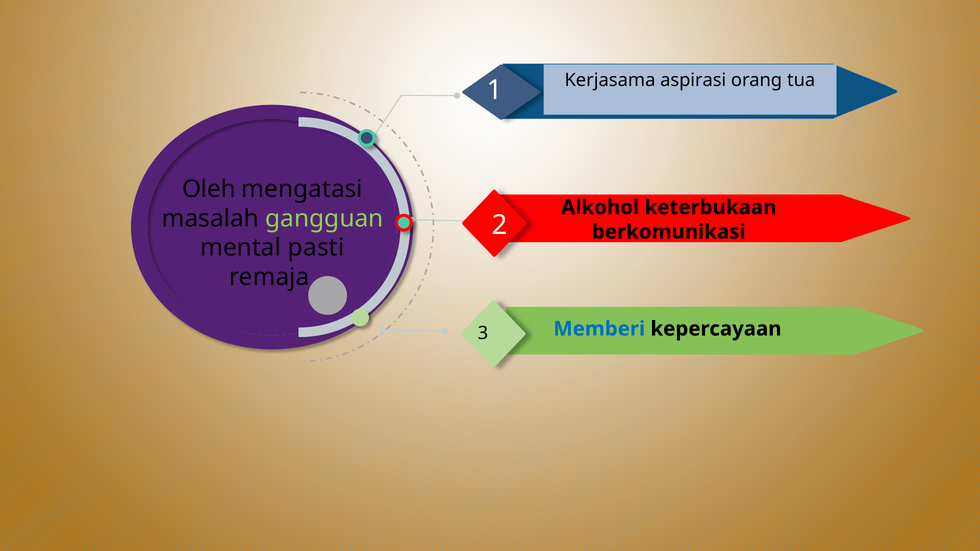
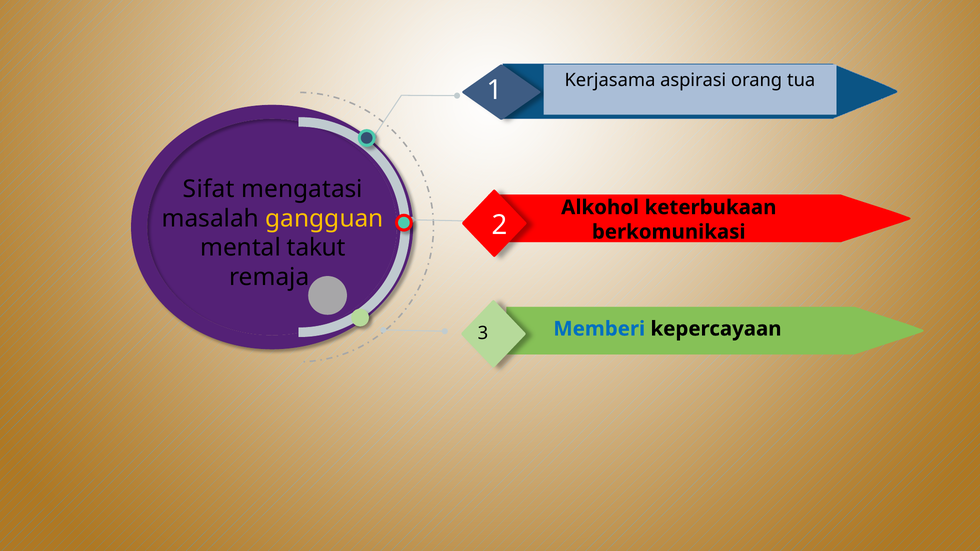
Oleh: Oleh -> Sifat
gangguan colour: light green -> yellow
pasti: pasti -> takut
